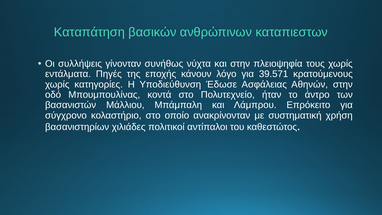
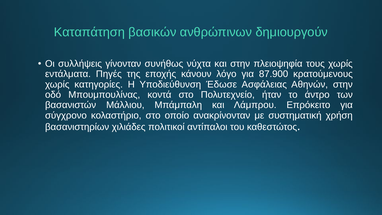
καταπιεστων: καταπιεστων -> δημιουργούν
39.571: 39.571 -> 87.900
